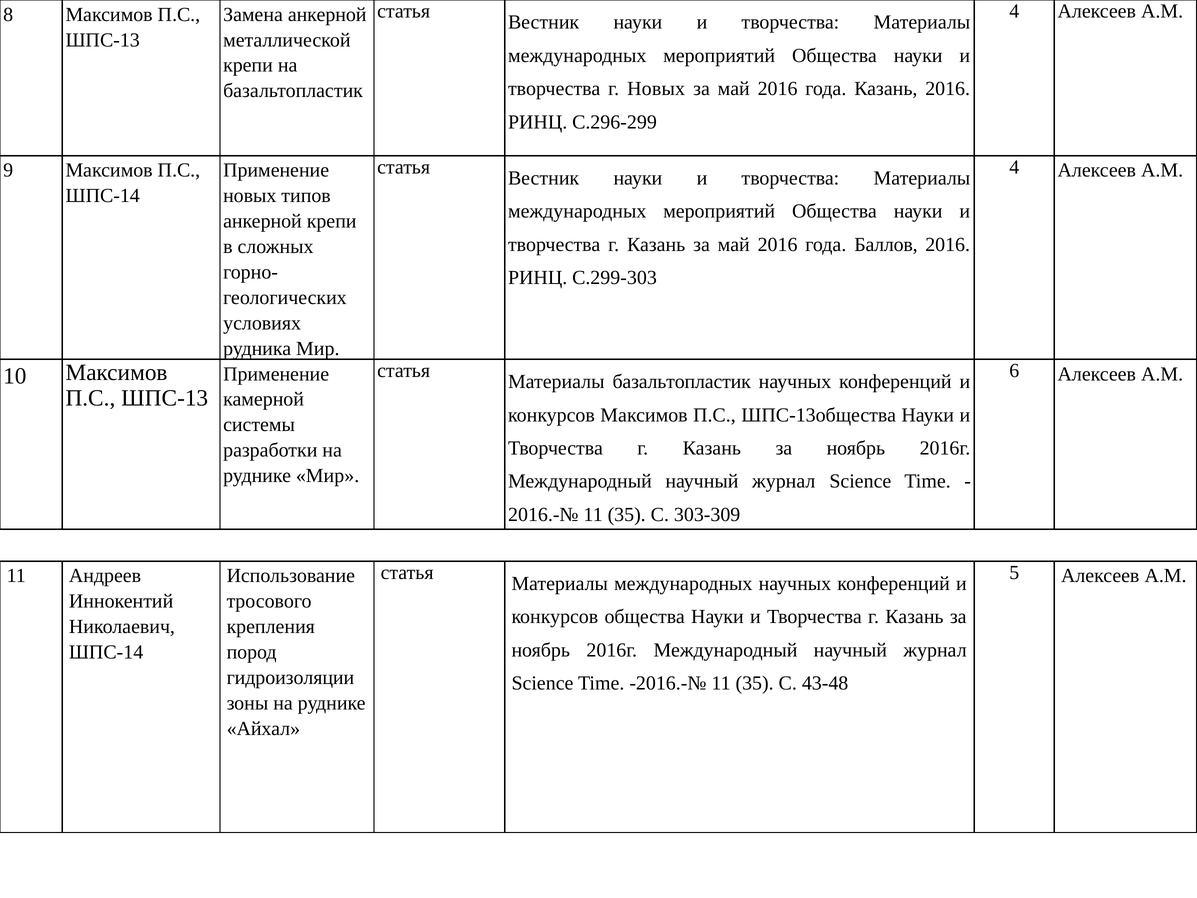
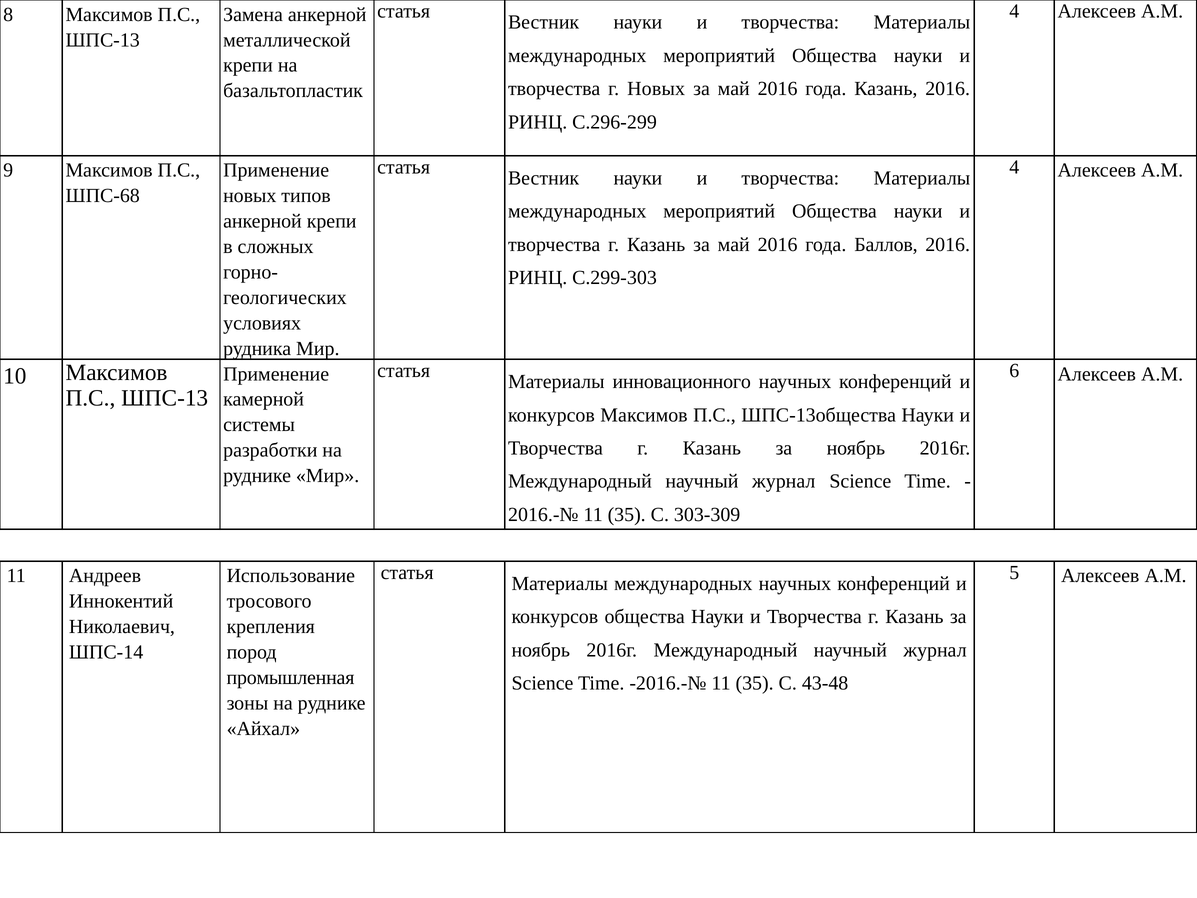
ШПС-14 at (103, 196): ШПС-14 -> ШПС-68
Материалы базальтопластик: базальтопластик -> инновационного
гидроизоляции: гидроизоляции -> промышленная
